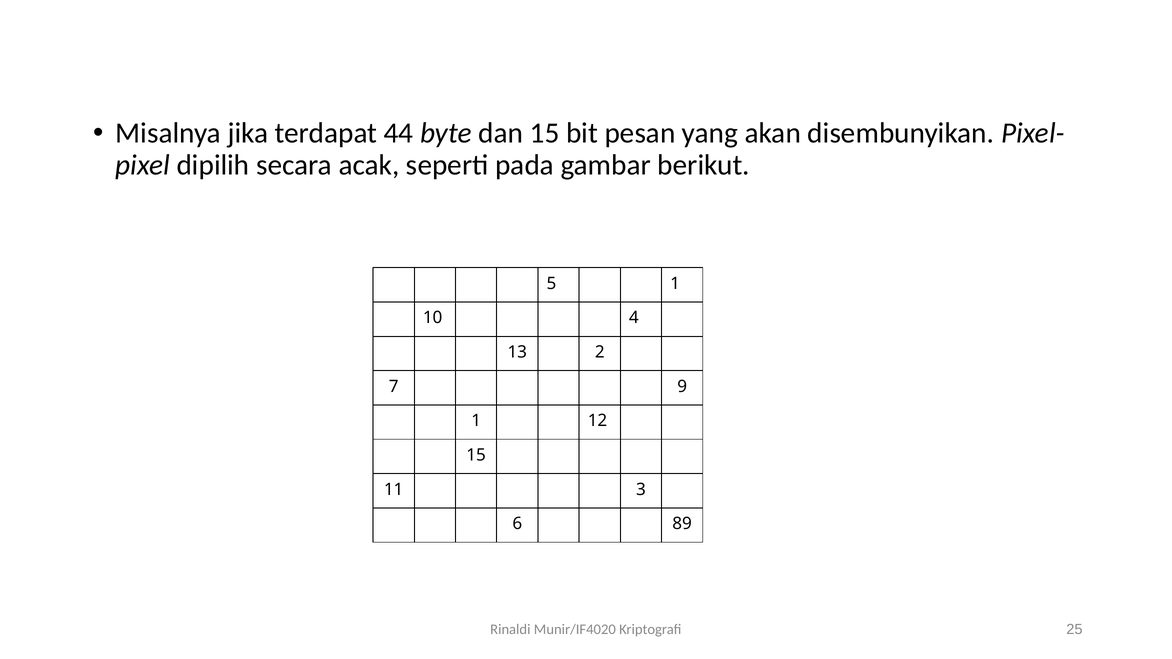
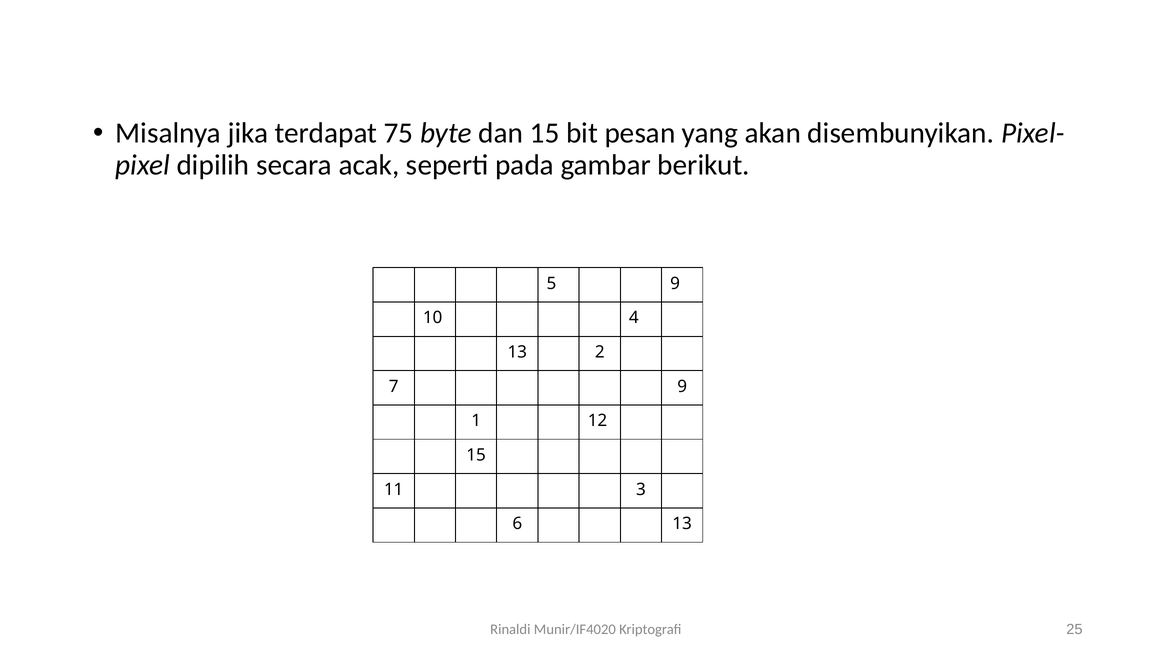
44: 44 -> 75
5 1: 1 -> 9
6 89: 89 -> 13
